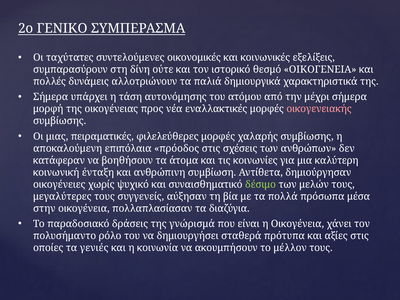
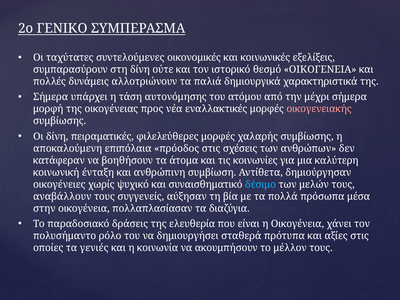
Οι μιας: μιας -> δίνη
δέσιμο colour: light green -> light blue
μεγαλύτερες: μεγαλύτερες -> αναβάλλουν
γνώρισμά: γνώρισμά -> ελευθερία
